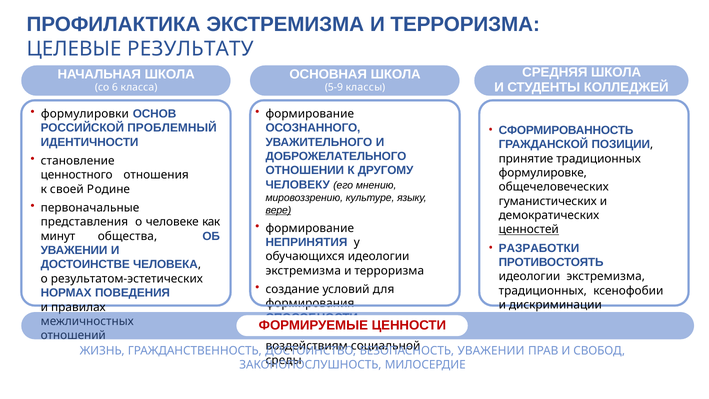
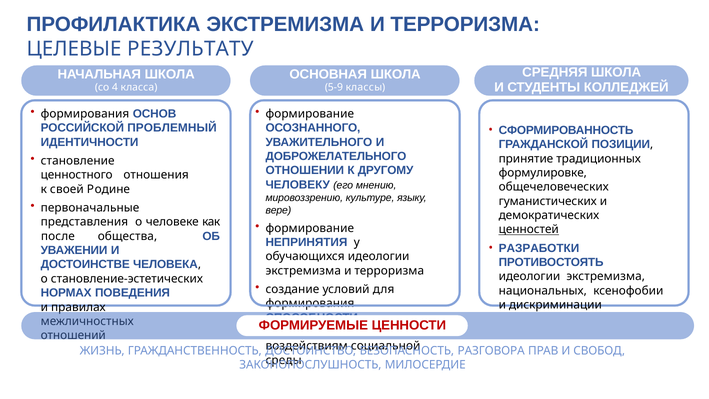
6: 6 -> 4
формулировки at (85, 114): формулировки -> формирования
вере underline: present -> none
минут: минут -> после
результатом-эстетических: результатом-эстетических -> становление-эстетических
традиционных at (543, 291): традиционных -> национальных
УВАЖЕНИИ at (491, 351): УВАЖЕНИИ -> РАЗГОВОРА
